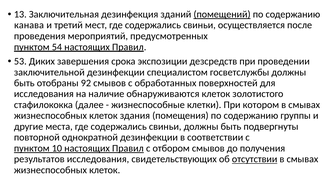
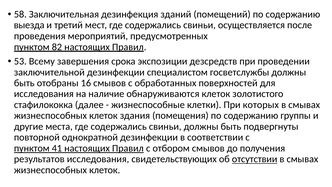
13: 13 -> 58
помещений underline: present -> none
канава: канава -> выезда
54: 54 -> 82
Диких: Диких -> Всему
92: 92 -> 16
котором: котором -> которых
10: 10 -> 41
